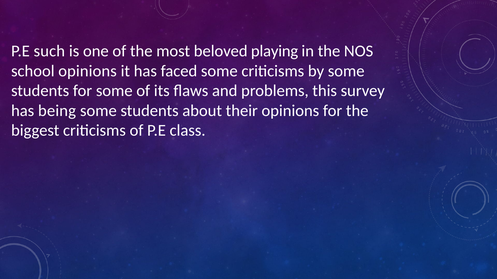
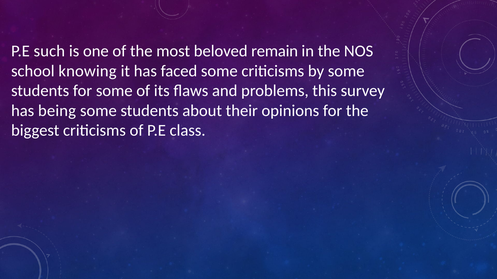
playing: playing -> remain
school opinions: opinions -> knowing
